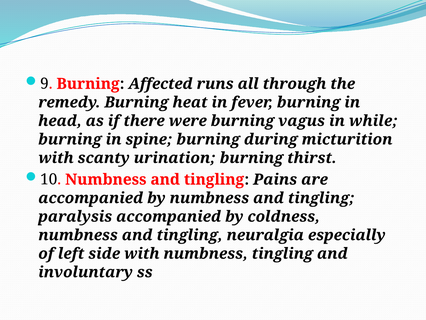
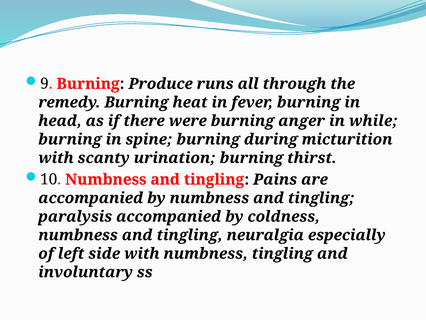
Affected: Affected -> Produce
vagus: vagus -> anger
